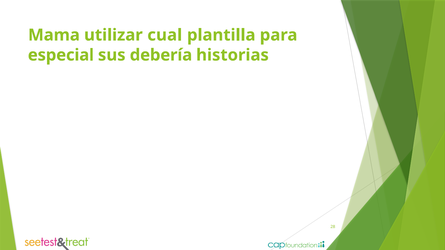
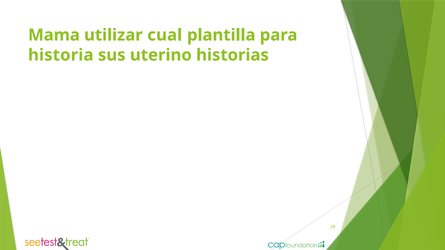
especial: especial -> historia
debería: debería -> uterino
